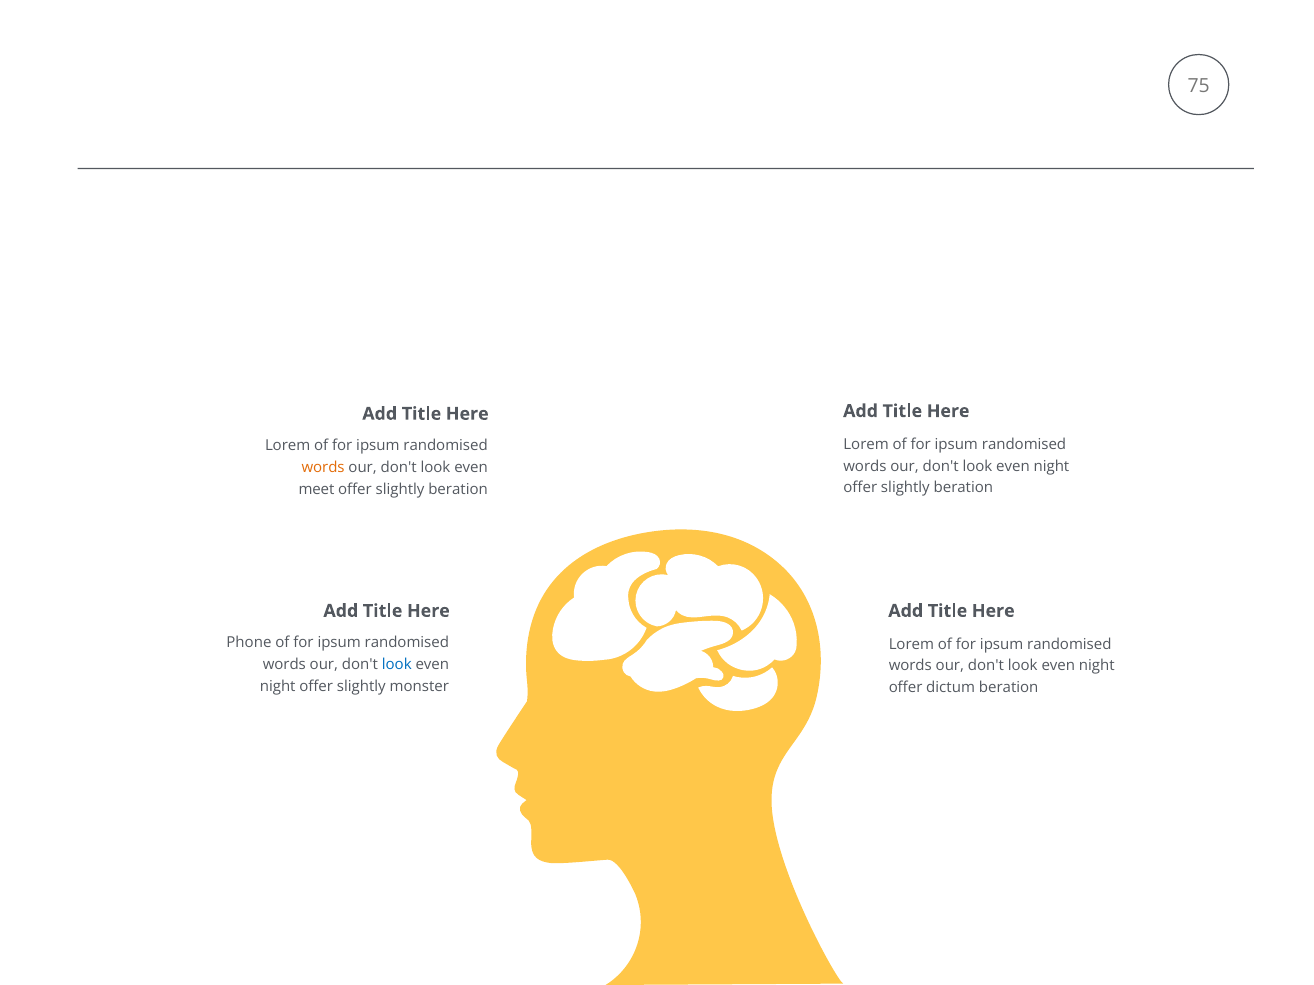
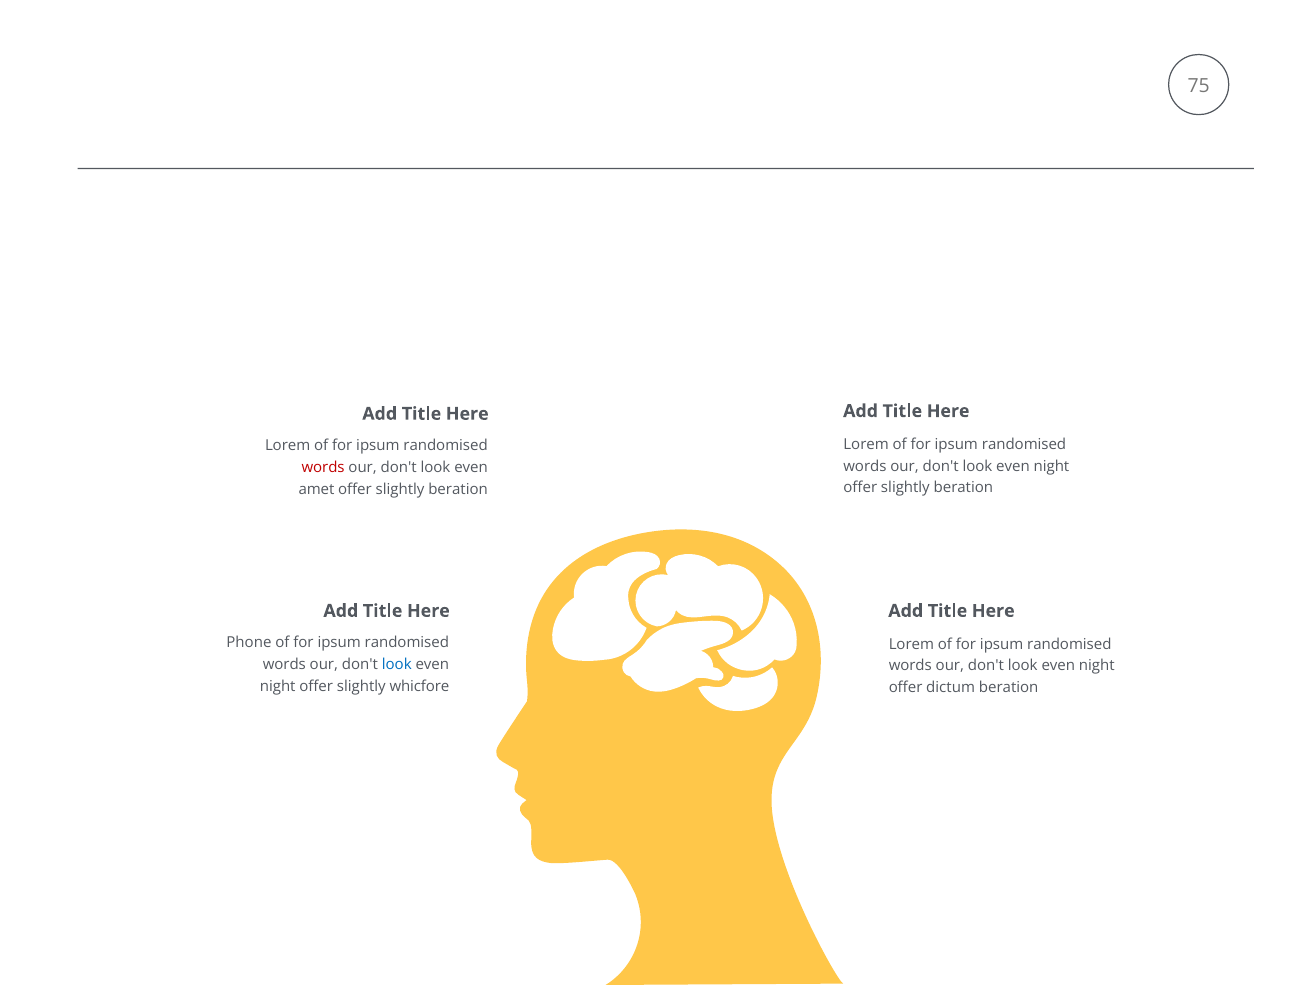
words at (323, 468) colour: orange -> red
meet: meet -> amet
monster: monster -> whicfore
